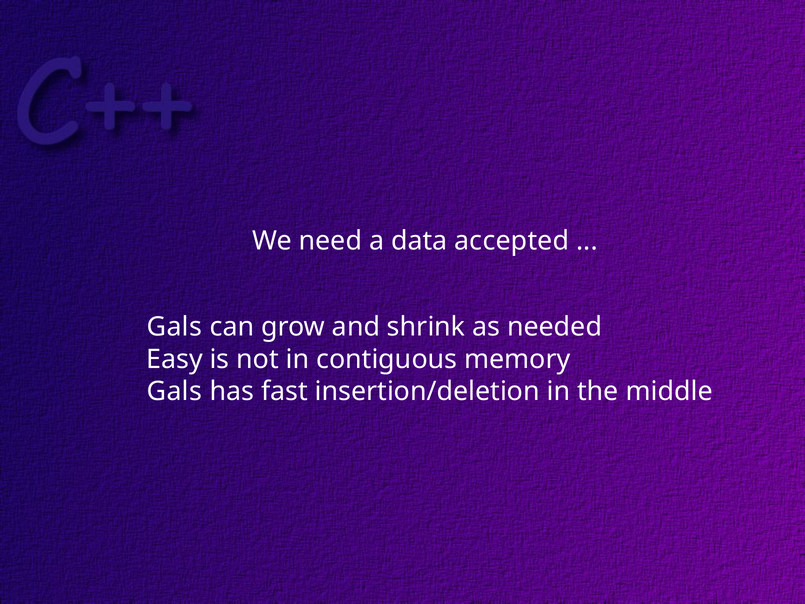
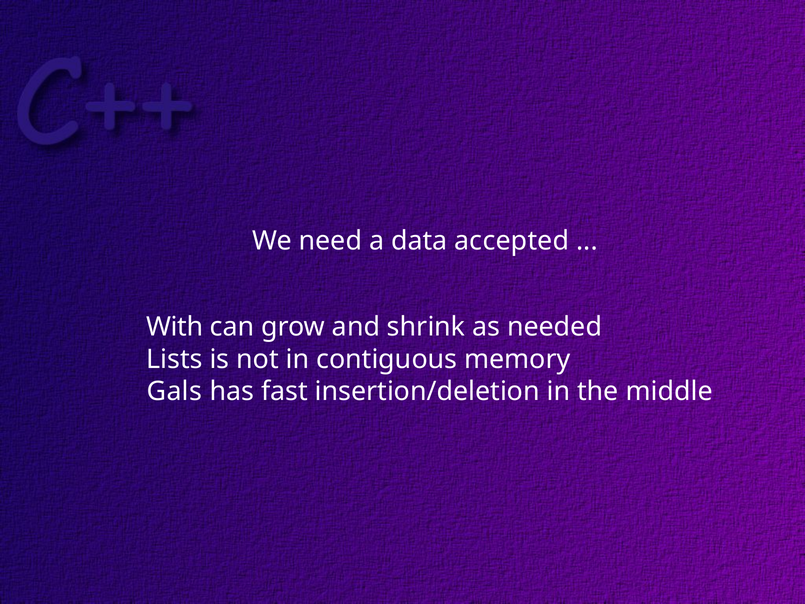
Gals at (174, 327): Gals -> With
Easy: Easy -> Lists
